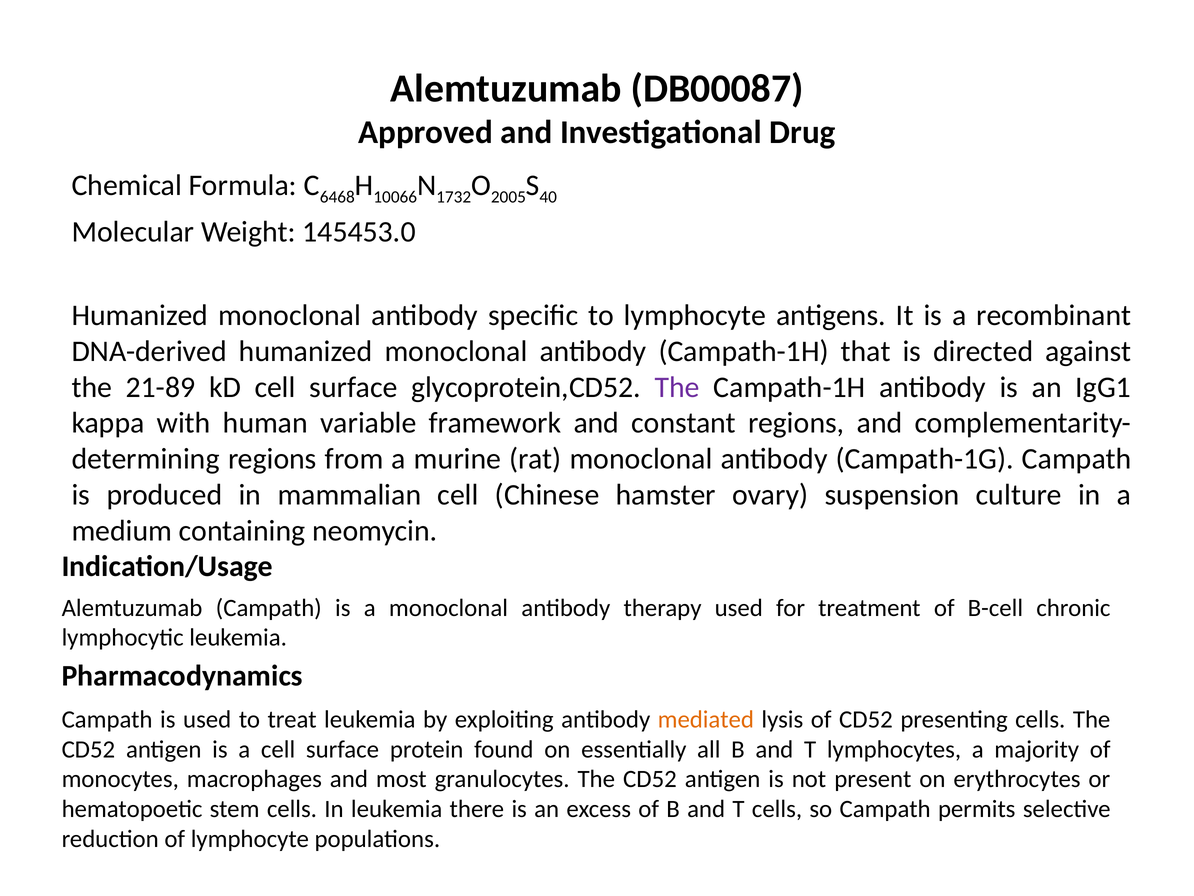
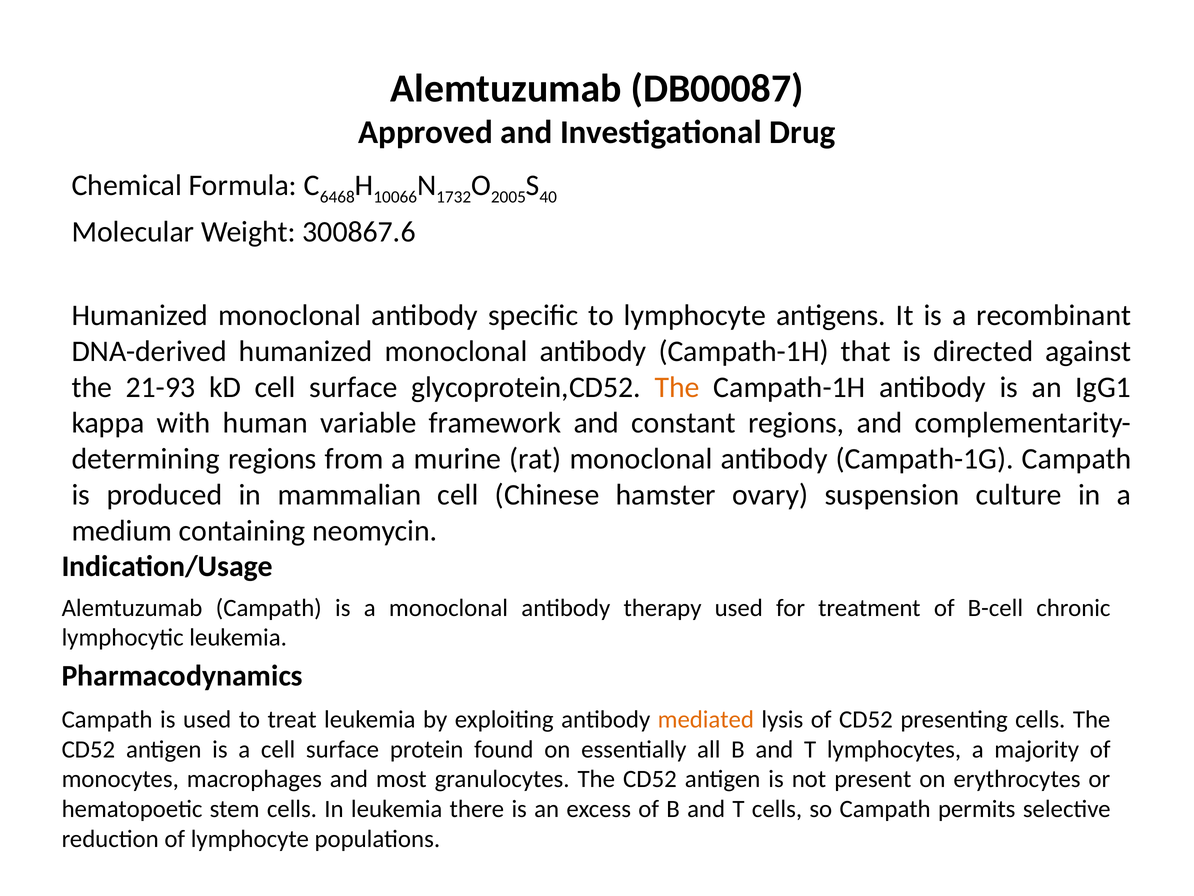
145453.0: 145453.0 -> 300867.6
21-89: 21-89 -> 21-93
The at (677, 387) colour: purple -> orange
